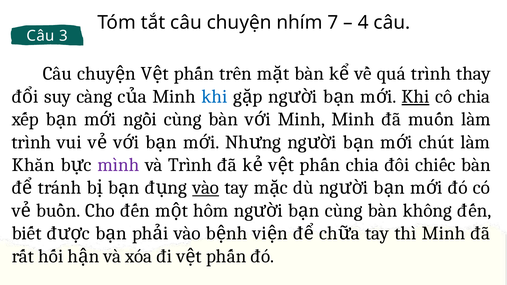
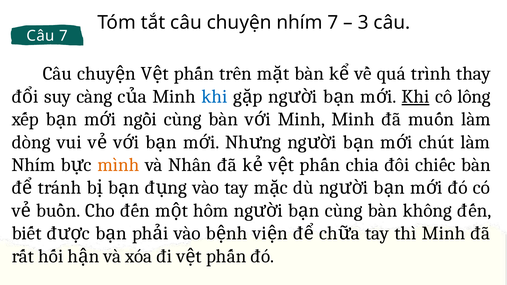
4: 4 -> 3
Câu 3: 3 -> 7
cô chia: chia -> lông
trình at (31, 142): trình -> dòng
Khăn at (33, 165): Khăn -> Nhím
mình colour: purple -> orange
và Trình: Trình -> Nhân
vào at (206, 188) underline: present -> none
